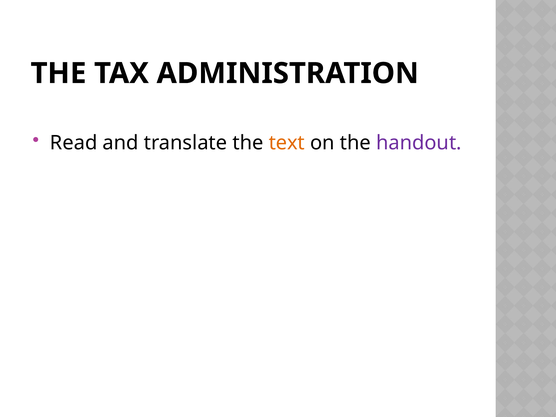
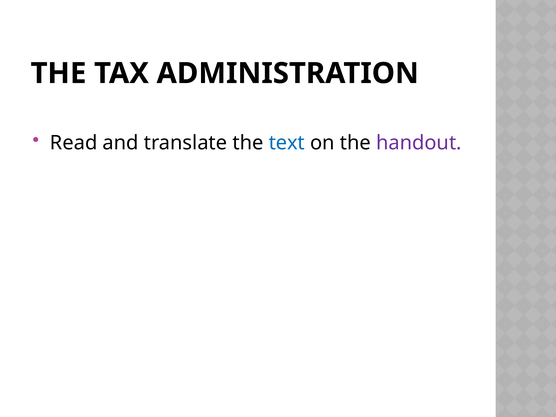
text colour: orange -> blue
